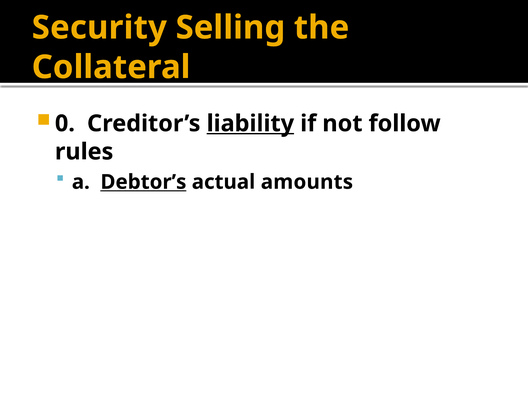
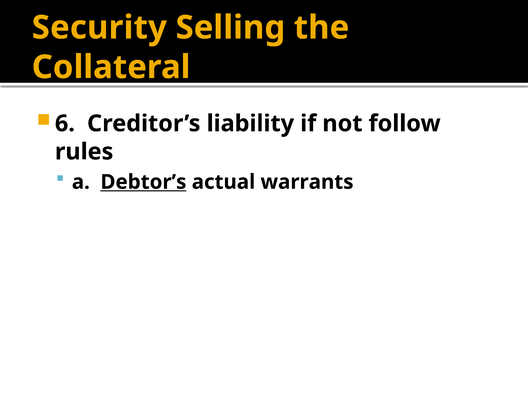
0: 0 -> 6
liability underline: present -> none
amounts: amounts -> warrants
